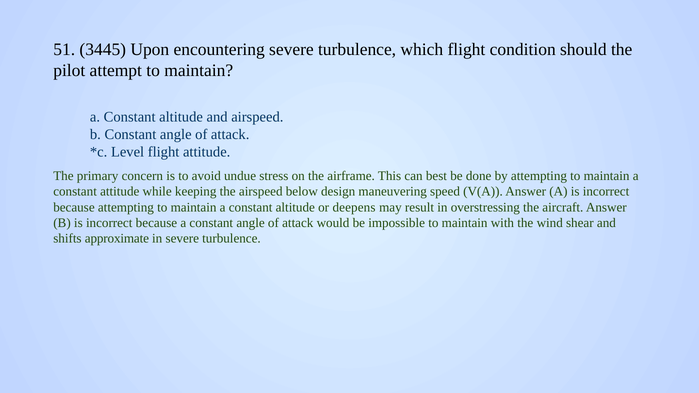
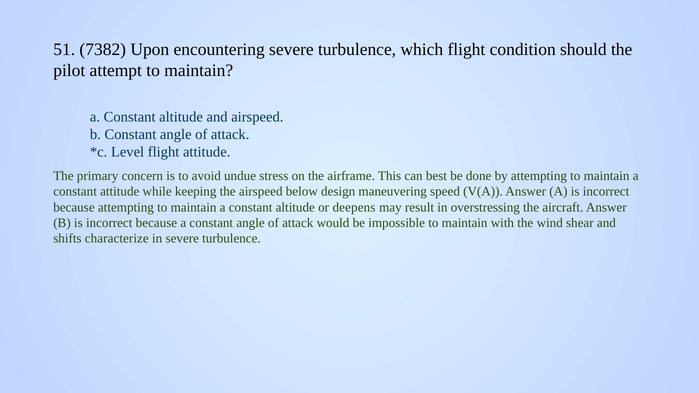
3445: 3445 -> 7382
approximate: approximate -> characterize
